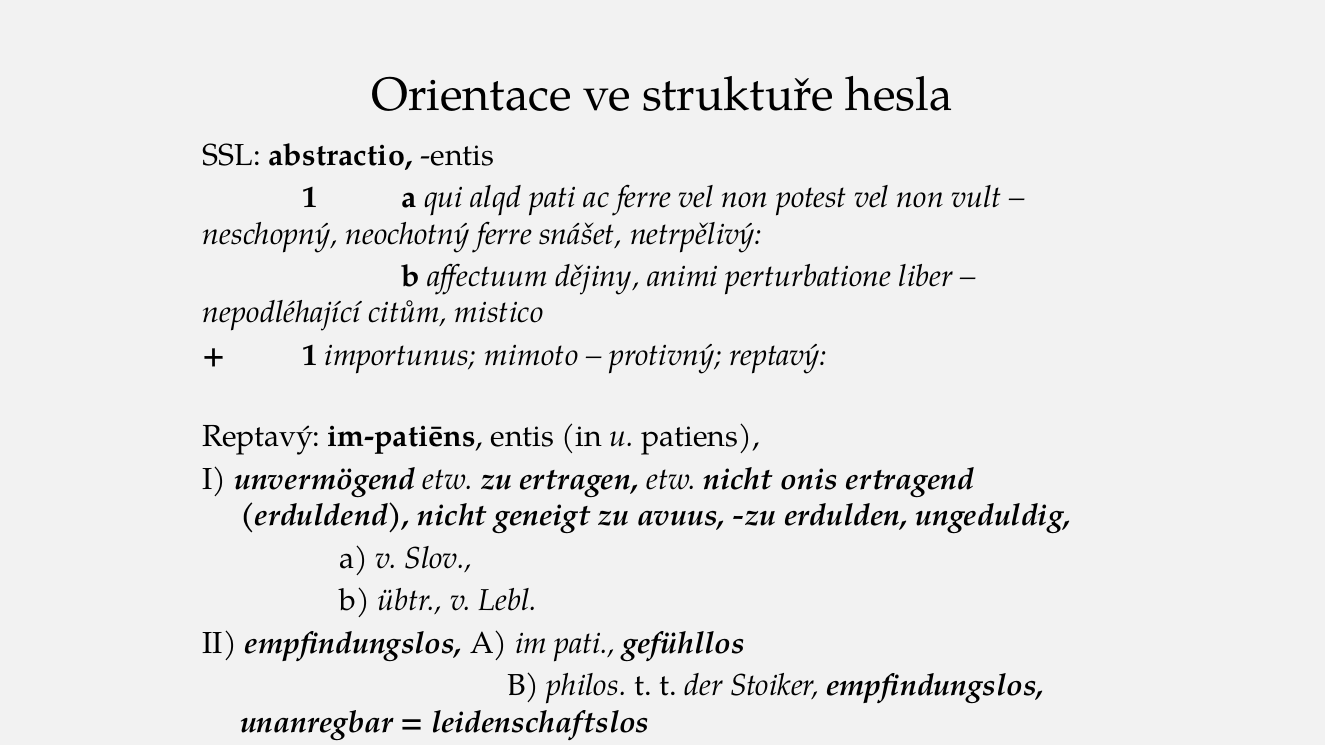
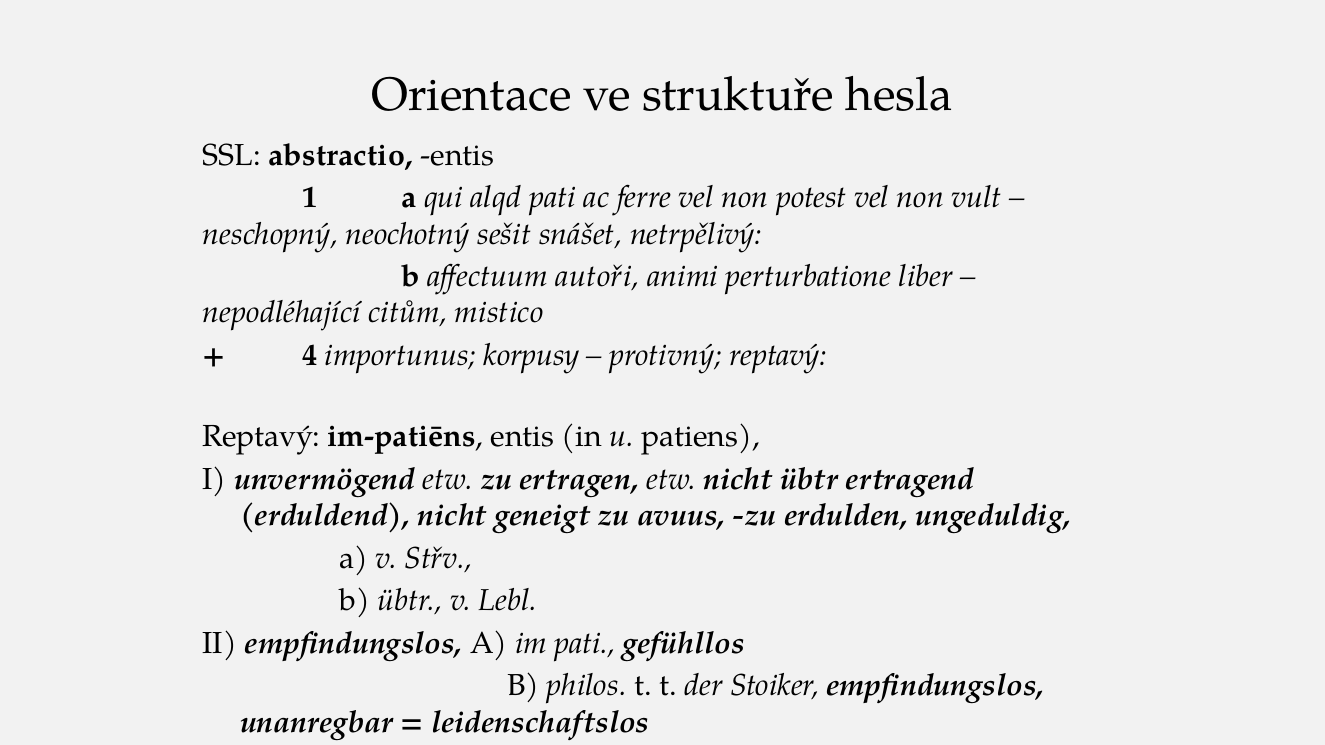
neochotný ferre: ferre -> sešit
dějiny: dějiny -> autoři
1 at (310, 355): 1 -> 4
mimoto: mimoto -> korpusy
nicht onis: onis -> übtr
Slov: Slov -> Střv
